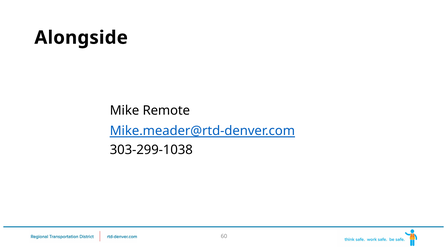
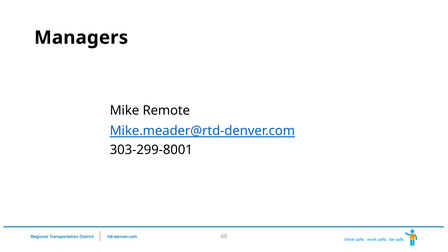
Alongside: Alongside -> Managers
303-299-1038: 303-299-1038 -> 303-299-8001
